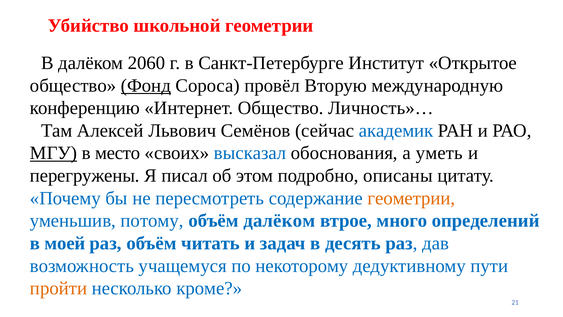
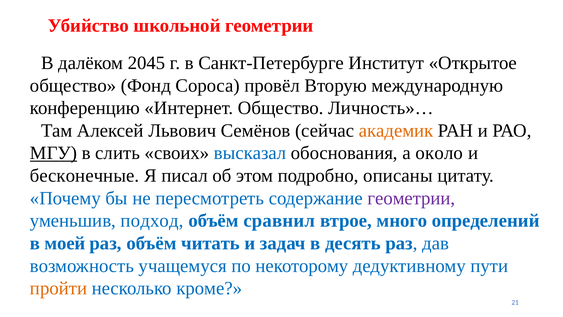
2060: 2060 -> 2045
Фонд underline: present -> none
академик colour: blue -> orange
место: место -> слить
уметь: уметь -> около
перегружены: перегружены -> бесконечные
геометрии at (411, 198) colour: orange -> purple
потому: потому -> подход
объём далёком: далёком -> сравнил
